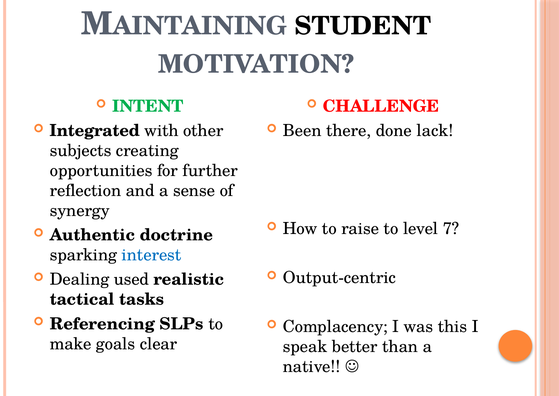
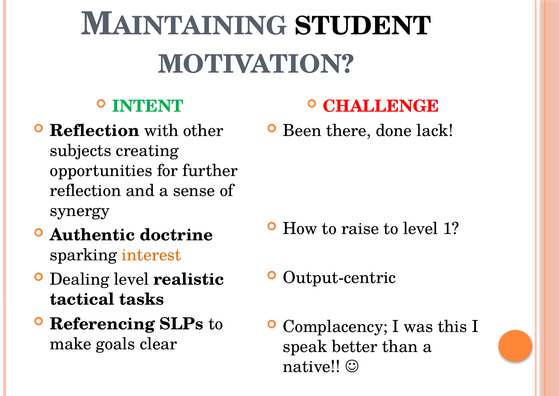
Integrated at (95, 131): Integrated -> Reflection
7: 7 -> 1
interest colour: blue -> orange
Dealing used: used -> level
